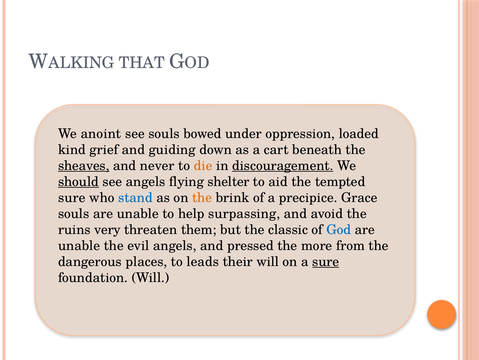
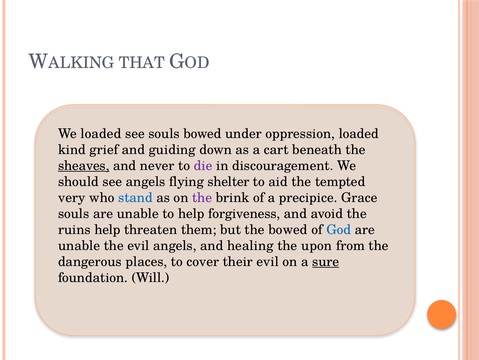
We anoint: anoint -> loaded
die colour: orange -> purple
discouragement underline: present -> none
should underline: present -> none
sure at (72, 197): sure -> very
the at (202, 197) colour: orange -> purple
surpassing: surpassing -> forgiveness
ruins very: very -> help
the classic: classic -> bowed
pressed: pressed -> healing
more: more -> upon
leads: leads -> cover
their will: will -> evil
